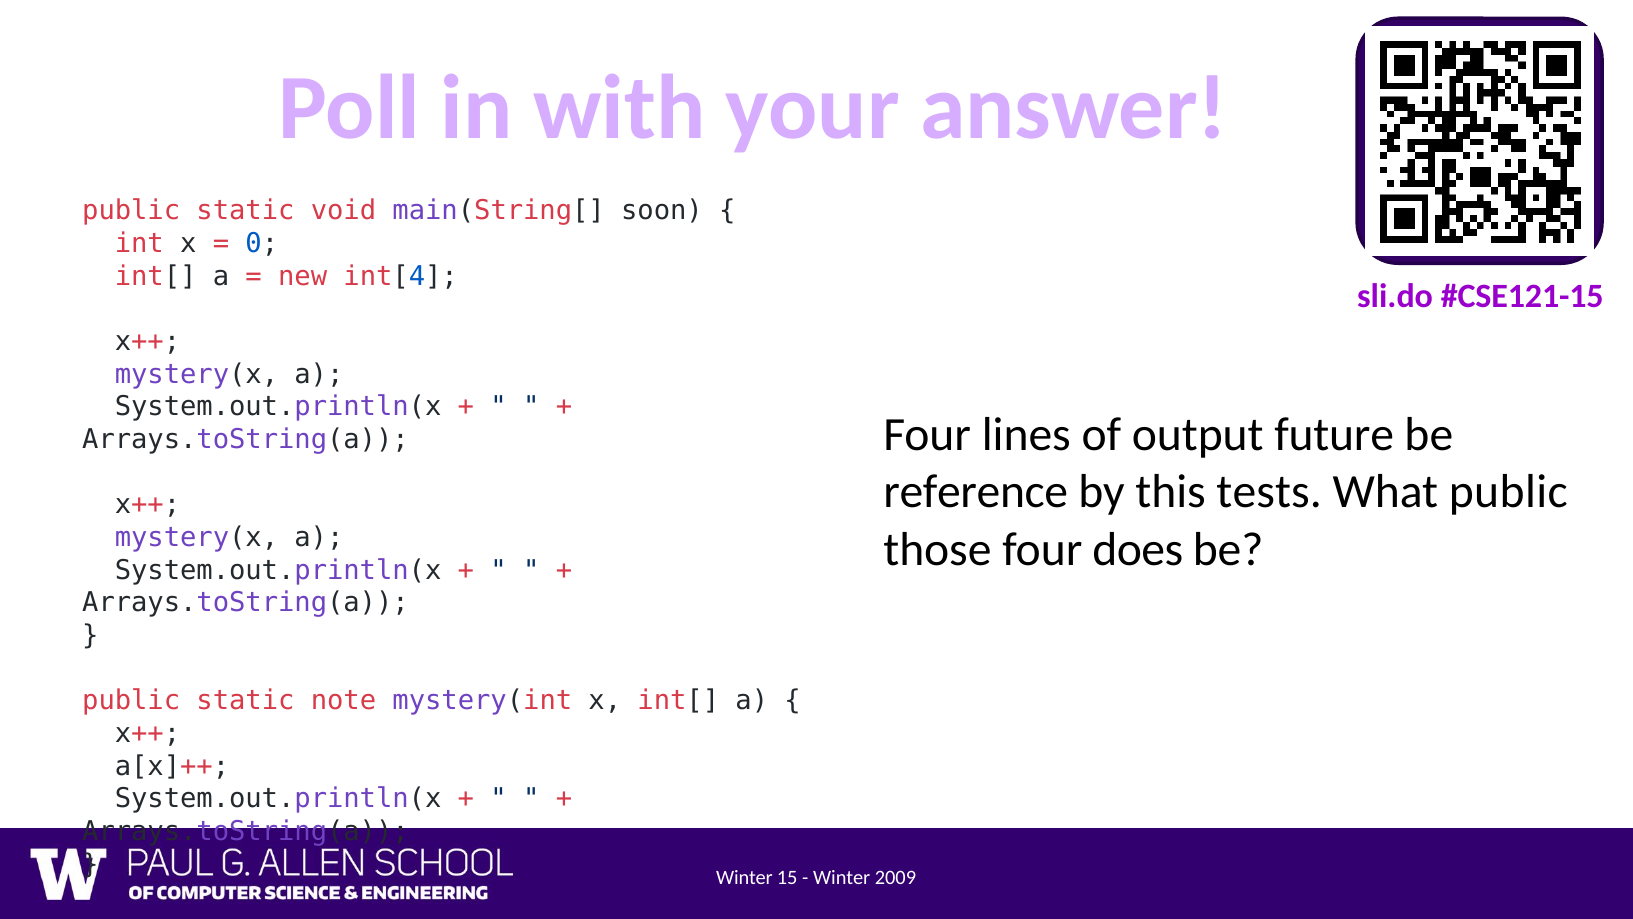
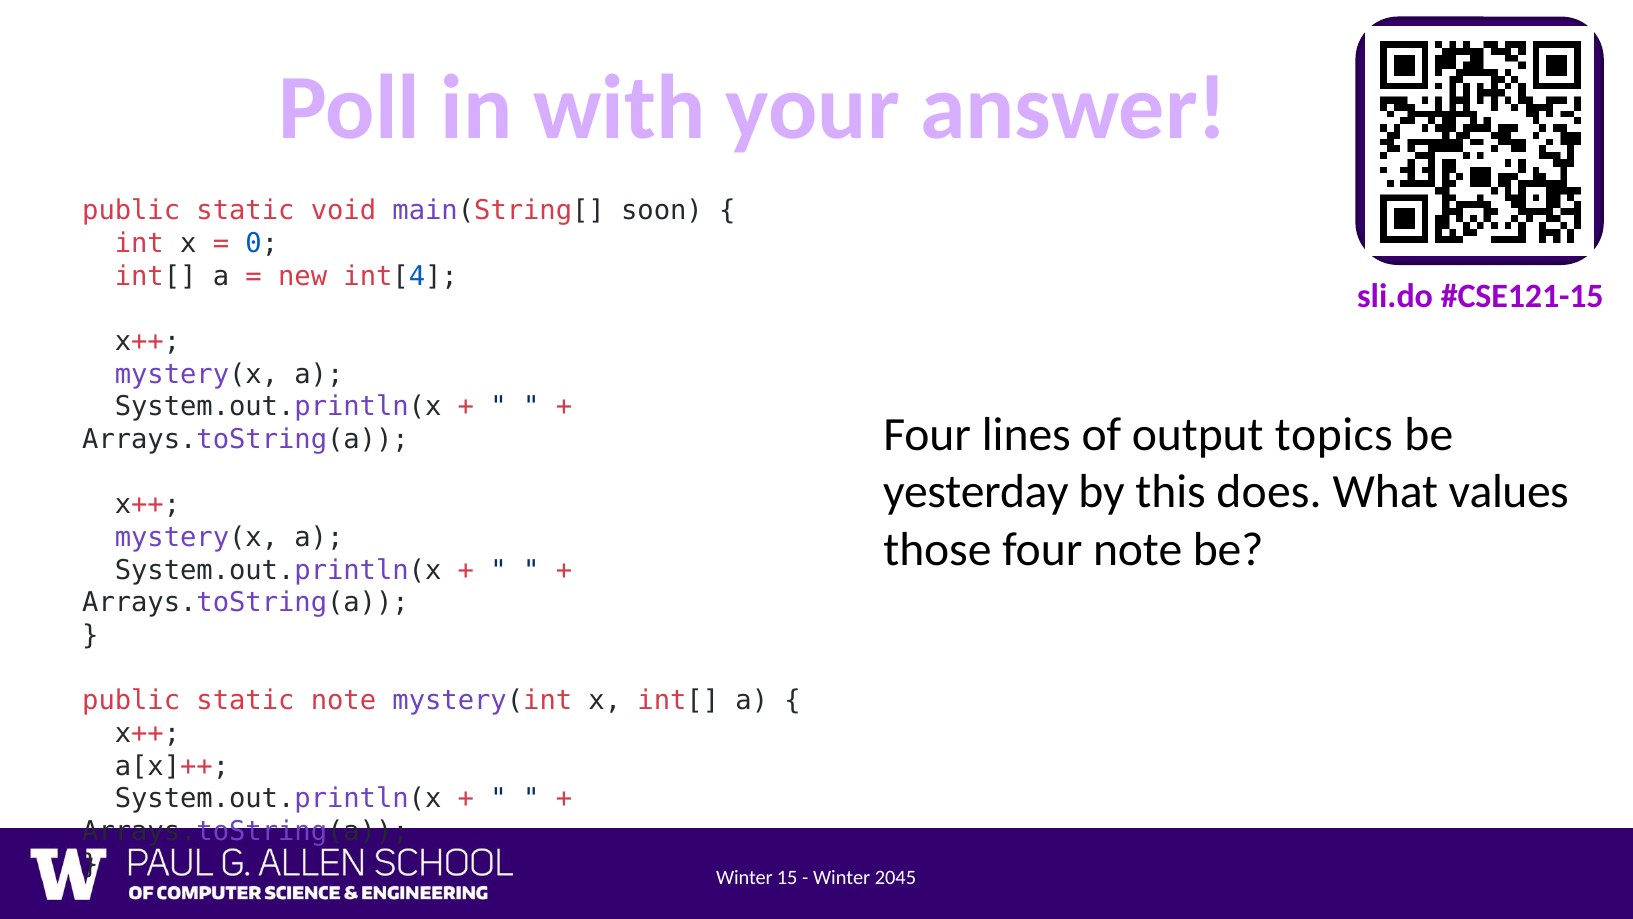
future: future -> topics
reference: reference -> yesterday
tests: tests -> does
What public: public -> values
four does: does -> note
2009: 2009 -> 2045
